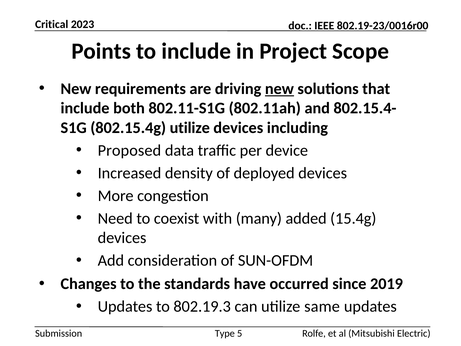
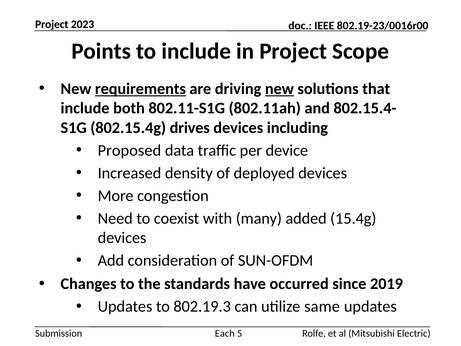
Critical at (52, 24): Critical -> Project
requirements underline: none -> present
802.15.4g utilize: utilize -> drives
Type: Type -> Each
